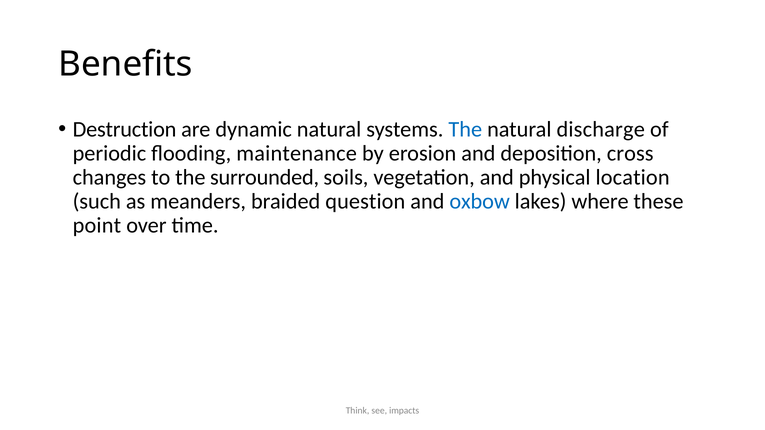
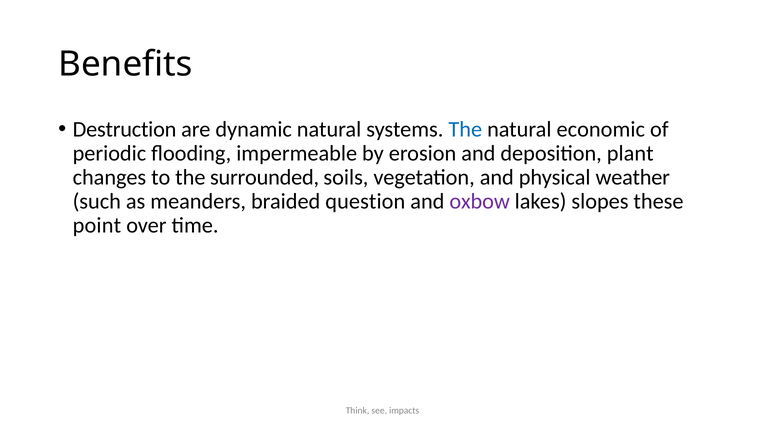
discharge: discharge -> economic
maintenance: maintenance -> impermeable
cross: cross -> plant
location: location -> weather
oxbow colour: blue -> purple
where: where -> slopes
